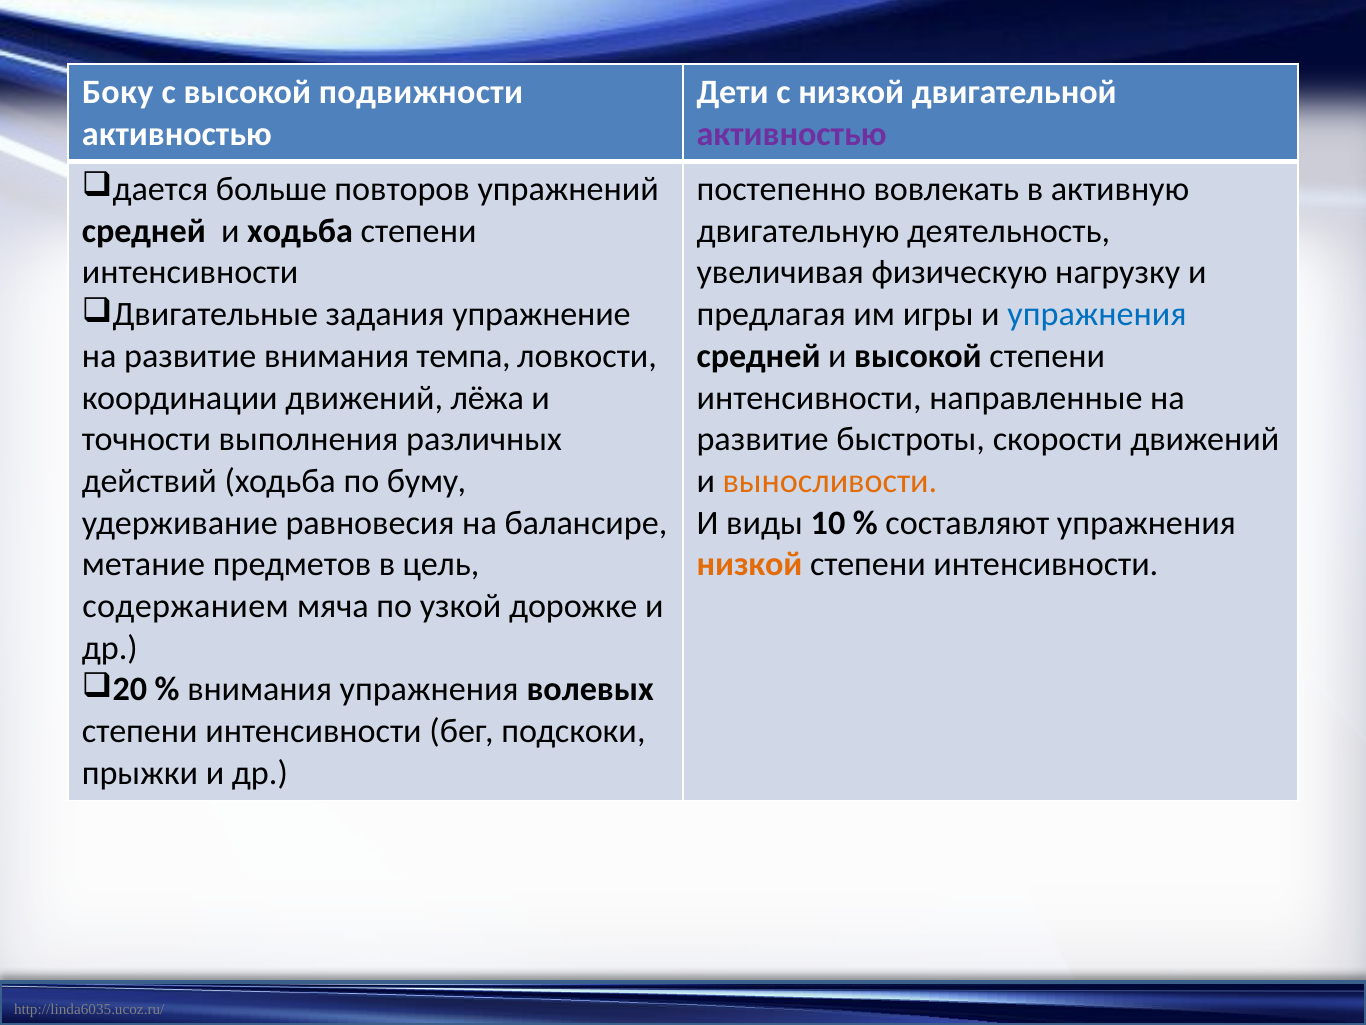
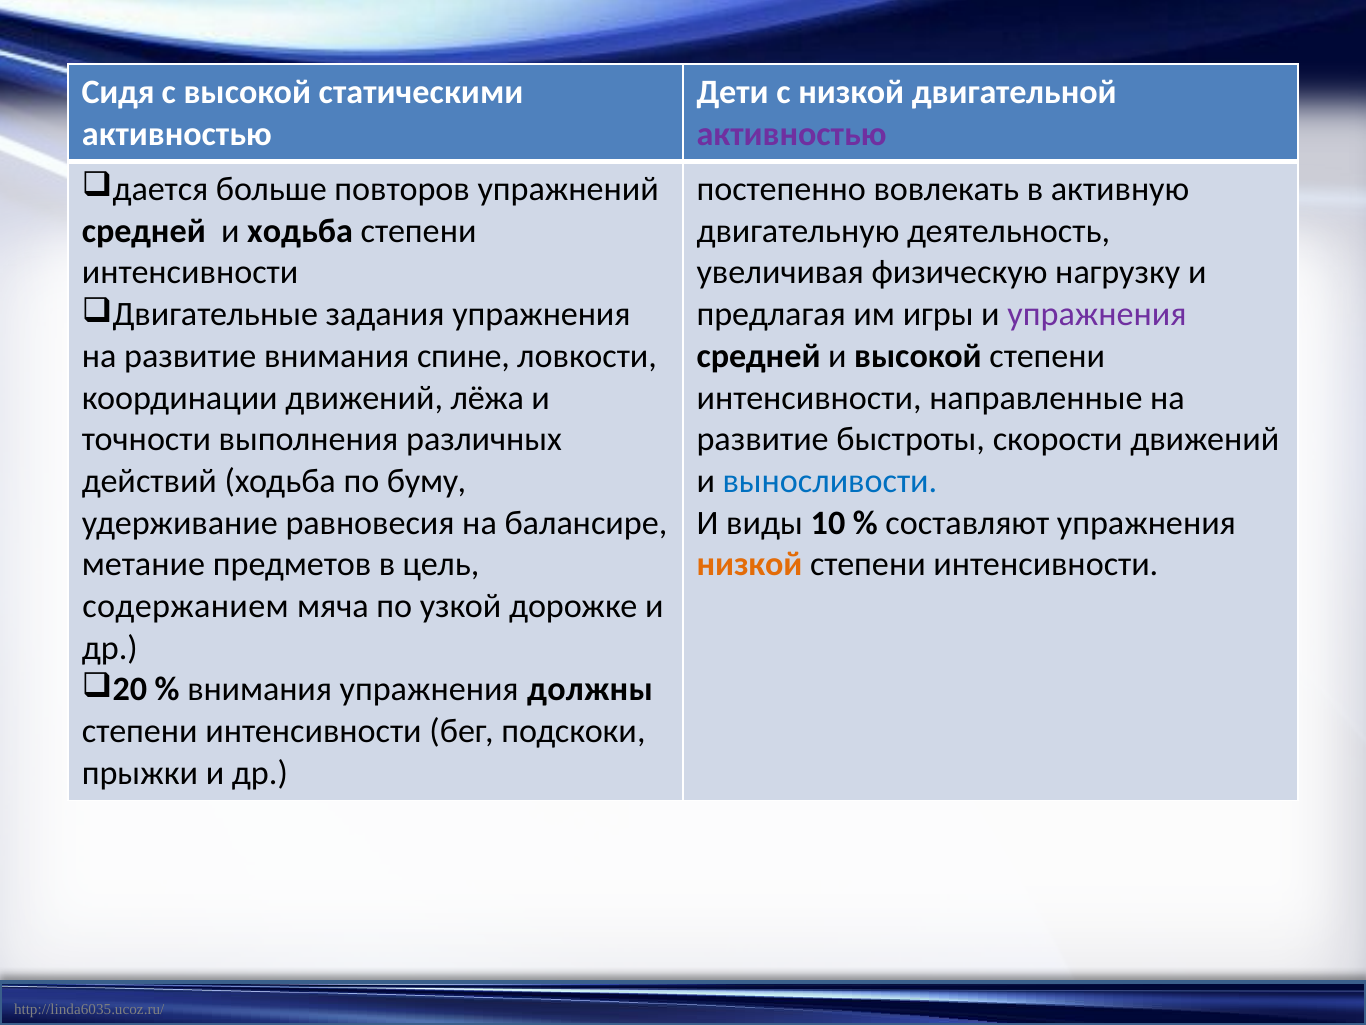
Боку: Боку -> Сидя
подвижности: подвижности -> статическими
задания упражнение: упражнение -> упражнения
упражнения at (1097, 314) colour: blue -> purple
темпа: темпа -> спине
выносливости colour: orange -> blue
волевых: волевых -> должны
